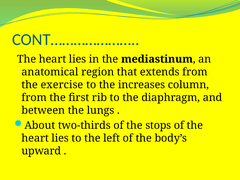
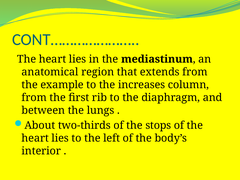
exercise: exercise -> example
upward: upward -> interior
